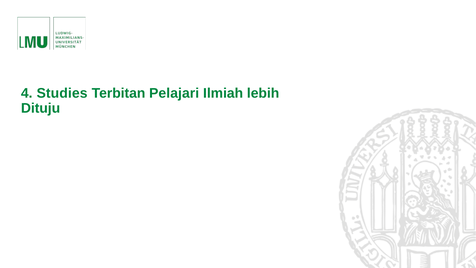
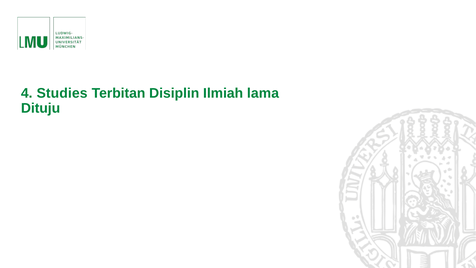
Pelajari: Pelajari -> Disiplin
lebih: lebih -> lama
